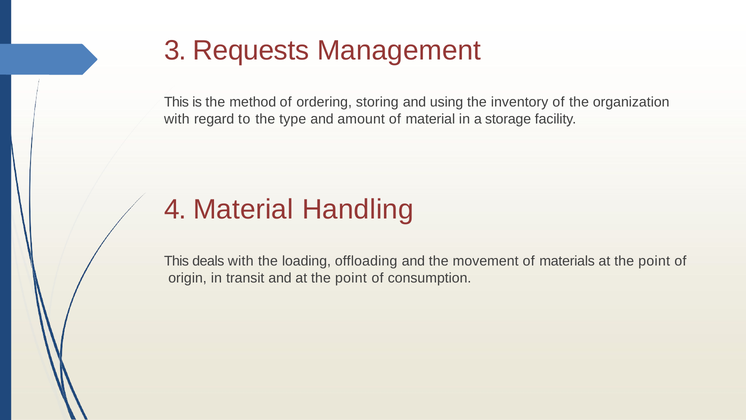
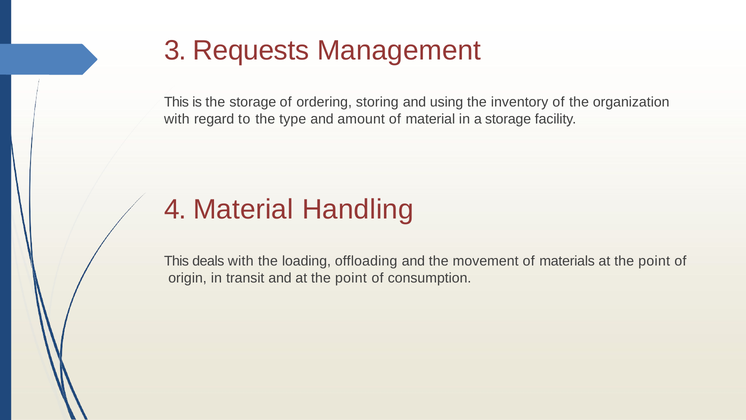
the method: method -> storage
